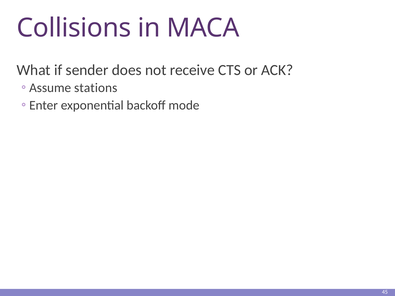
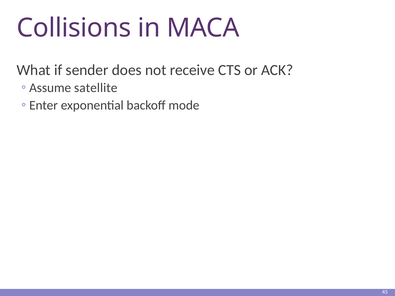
stations: stations -> satellite
